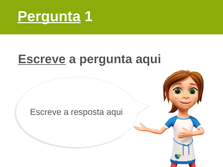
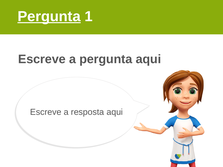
Escreve at (42, 59) underline: present -> none
